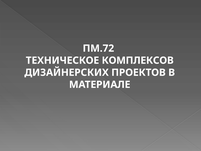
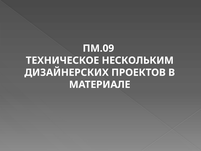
ПМ.72: ПМ.72 -> ПМ.09
КОМПЛЕКСОВ: КОМПЛЕКСОВ -> НЕСКОЛЬКИМ
